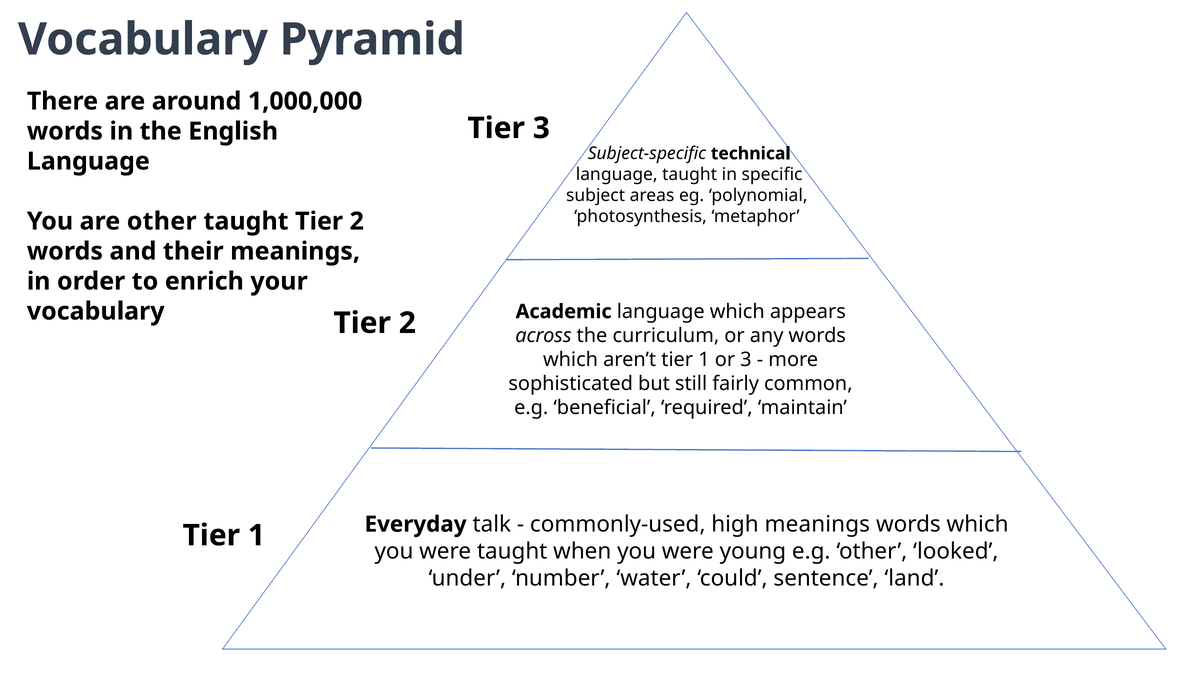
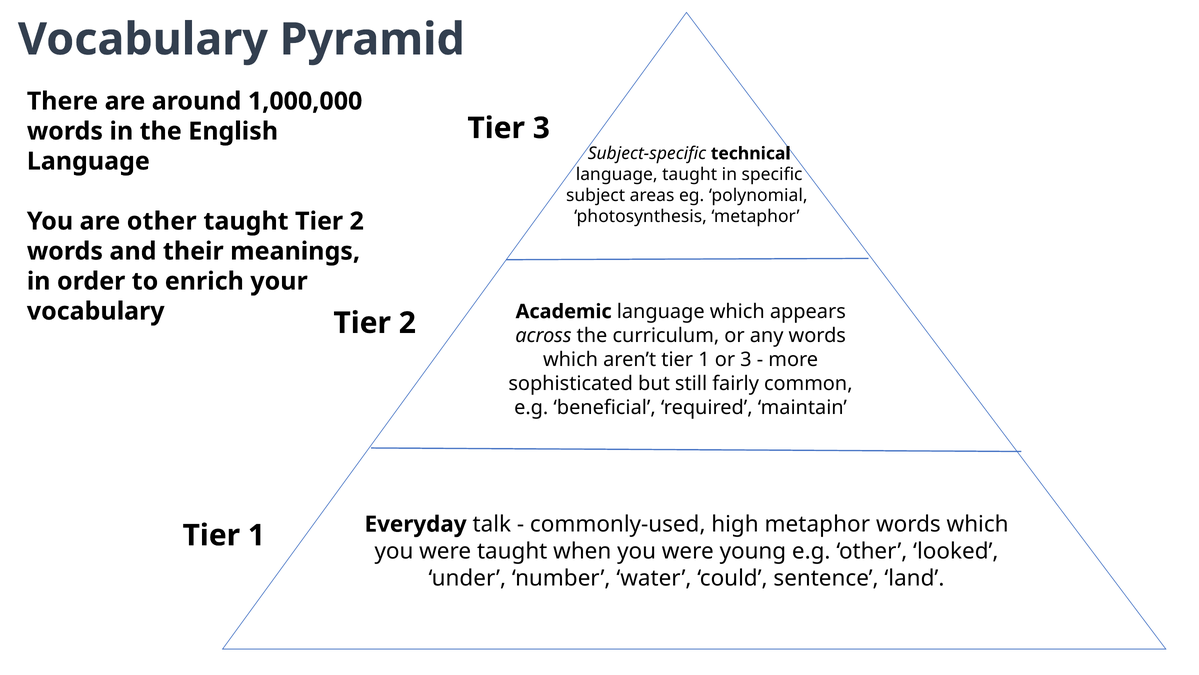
high meanings: meanings -> metaphor
